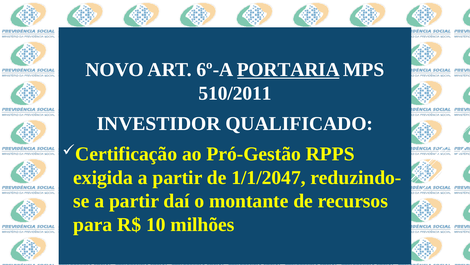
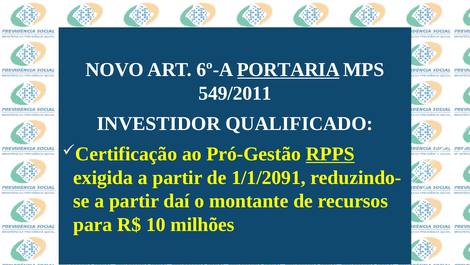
510/2011: 510/2011 -> 549/2011
RPPS underline: none -> present
1/1/2047: 1/1/2047 -> 1/1/2091
